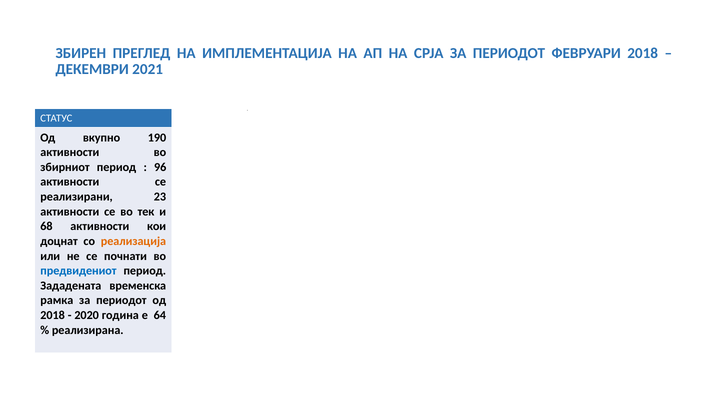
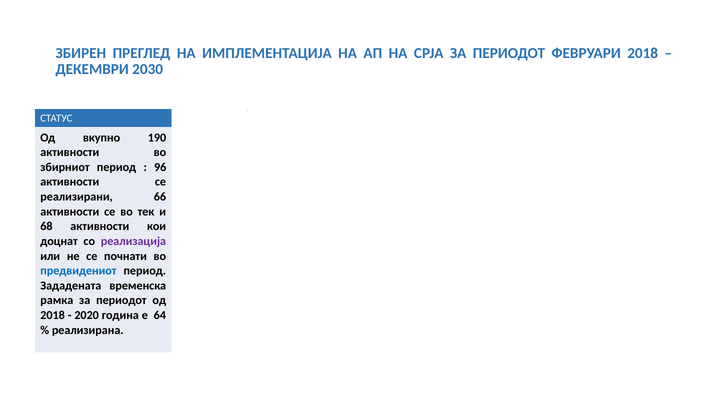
2021: 2021 -> 2030
23: 23 -> 66
реализација at (133, 242) colour: orange -> purple
